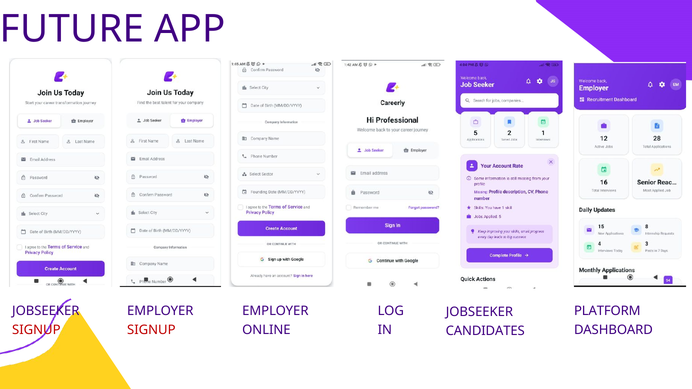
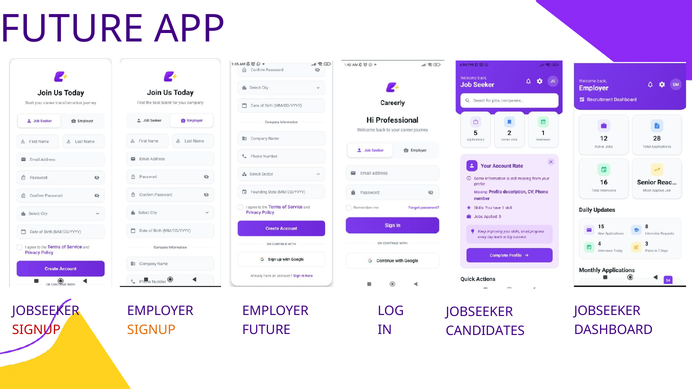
PLATFORM at (607, 311): PLATFORM -> JOBSEEKER
SIGNUP at (151, 330) colour: red -> orange
ONLINE at (266, 330): ONLINE -> FUTURE
